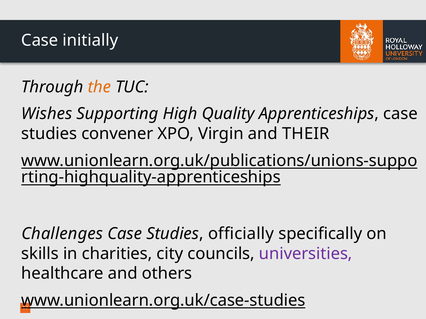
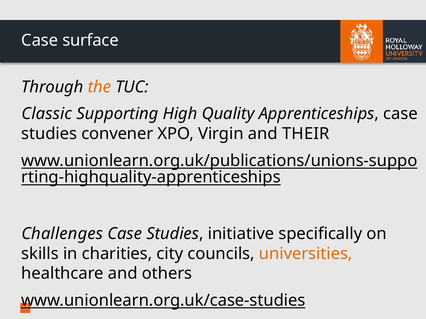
initially: initially -> surface
Wishes: Wishes -> Classic
officially: officially -> initiative
universities colour: purple -> orange
